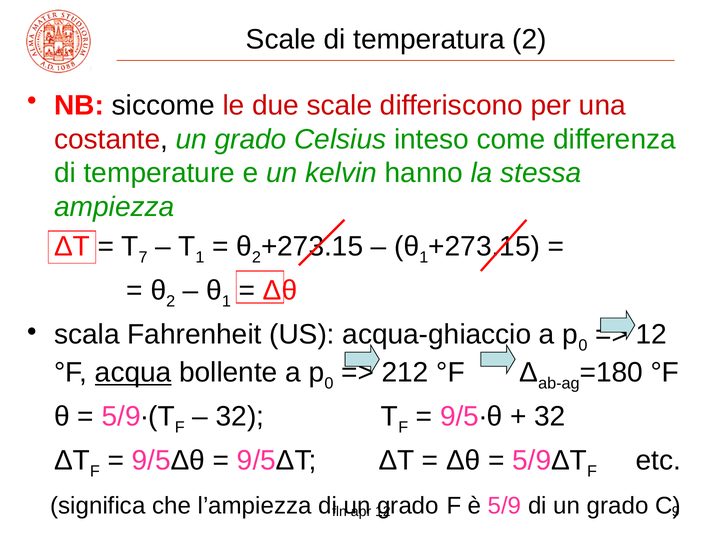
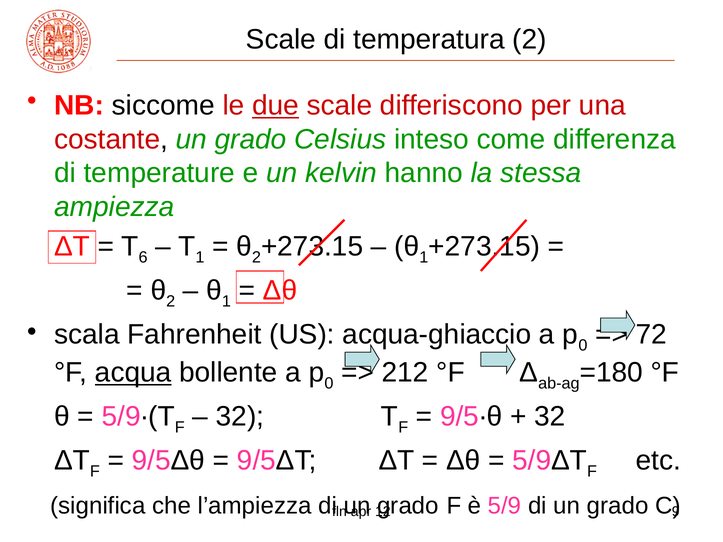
due underline: none -> present
7: 7 -> 6
12 at (651, 334): 12 -> 72
